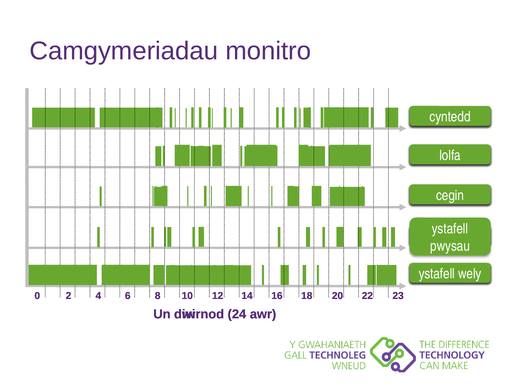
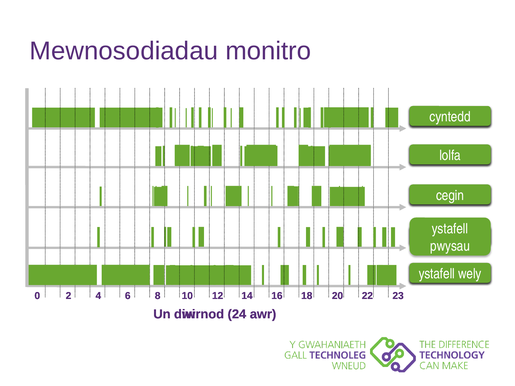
Camgymeriadau: Camgymeriadau -> Mewnosodiadau
